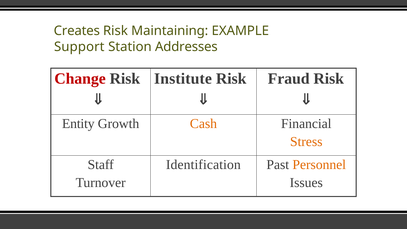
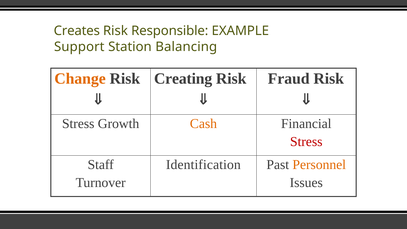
Maintaining: Maintaining -> Responsible
Addresses: Addresses -> Balancing
Change colour: red -> orange
Institute: Institute -> Creating
Entity at (78, 124): Entity -> Stress
Stress at (306, 142) colour: orange -> red
